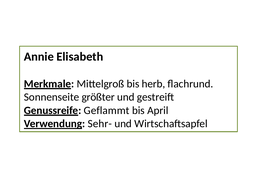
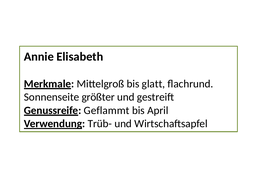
herb: herb -> glatt
Sehr-: Sehr- -> Trüb-
